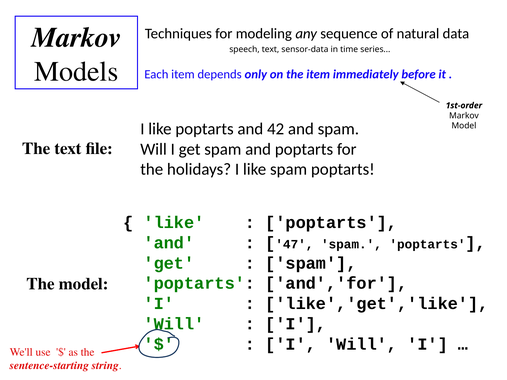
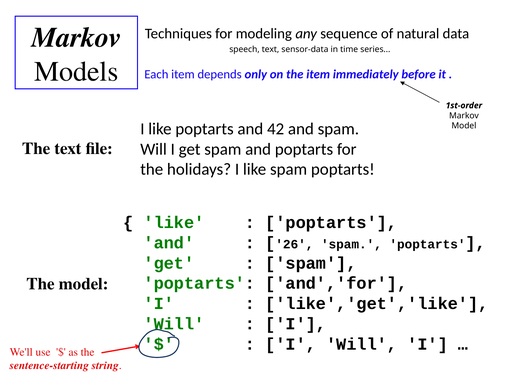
47: 47 -> 26
